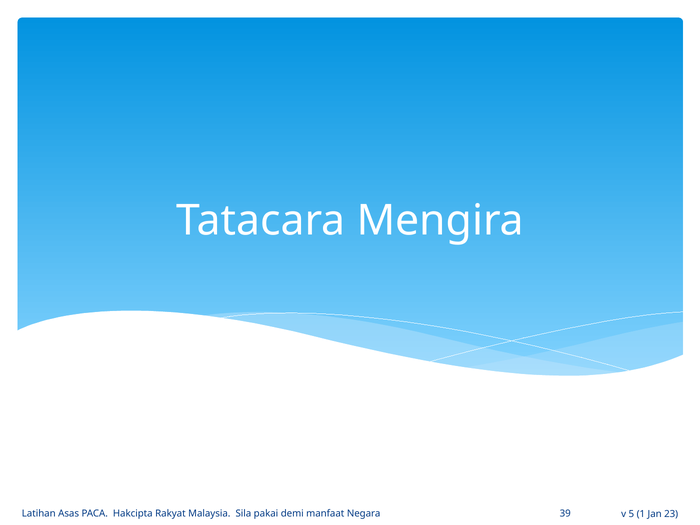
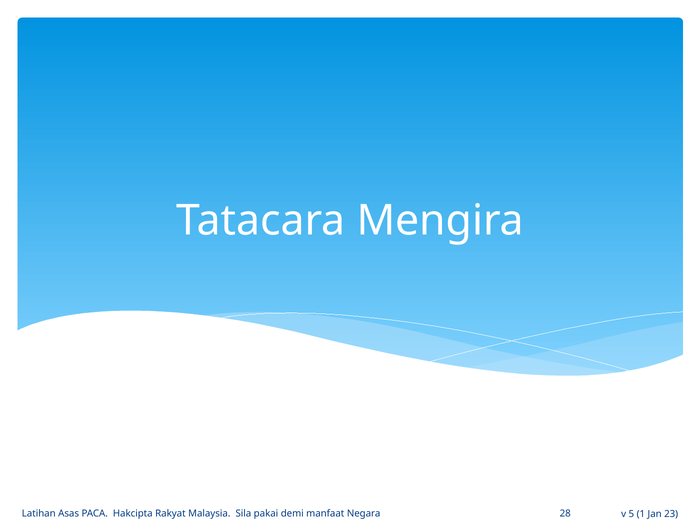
39: 39 -> 28
